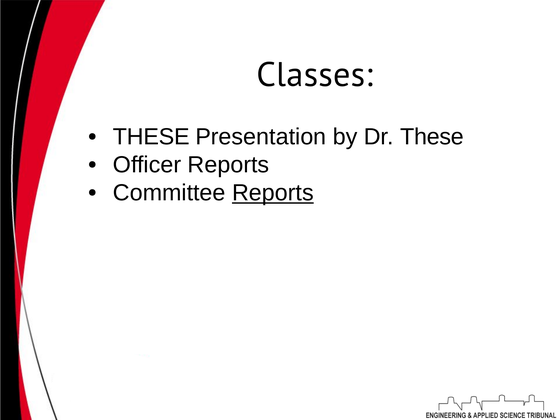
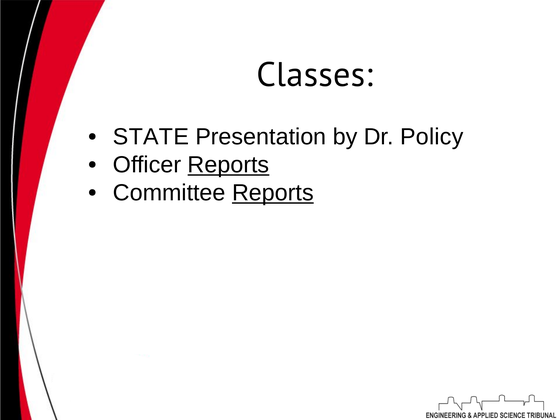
THESE at (151, 137): THESE -> STATE
Dr These: These -> Policy
Reports at (228, 165) underline: none -> present
